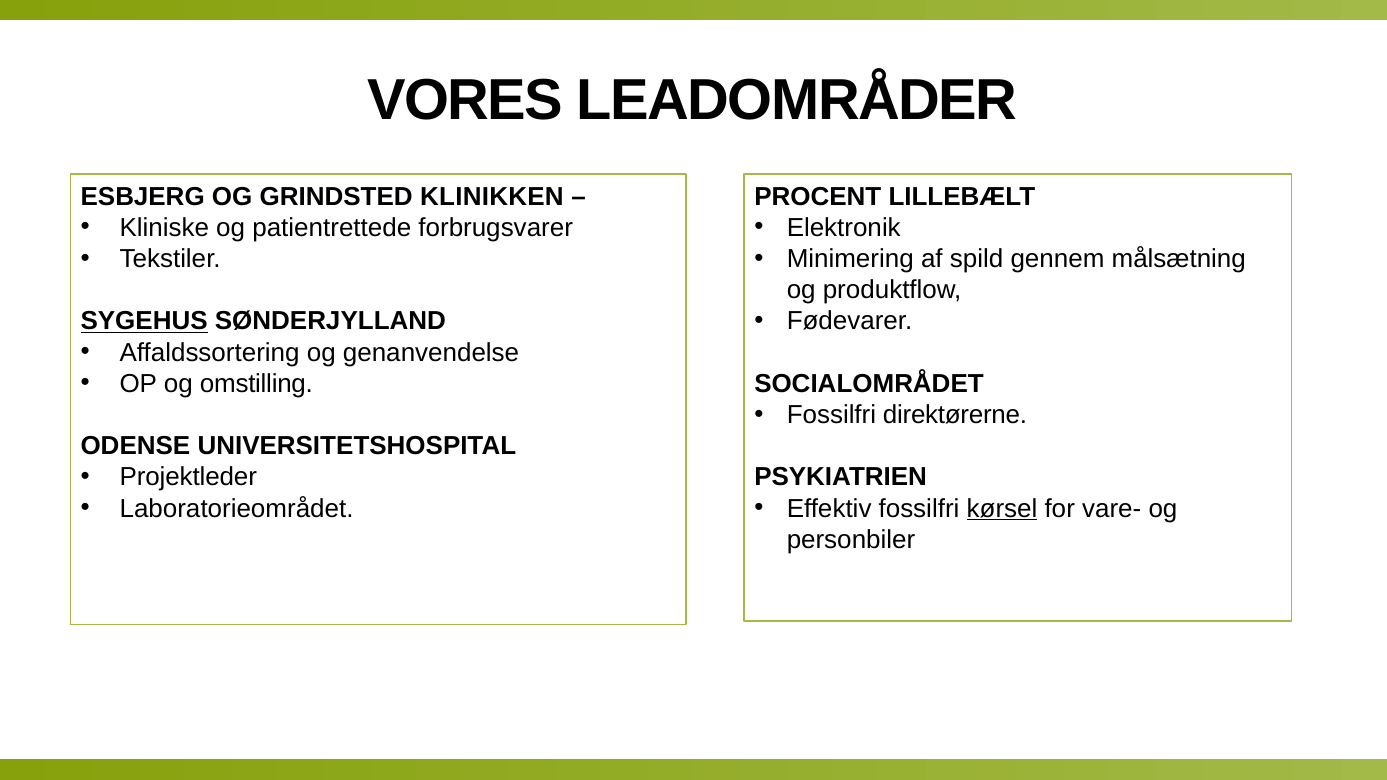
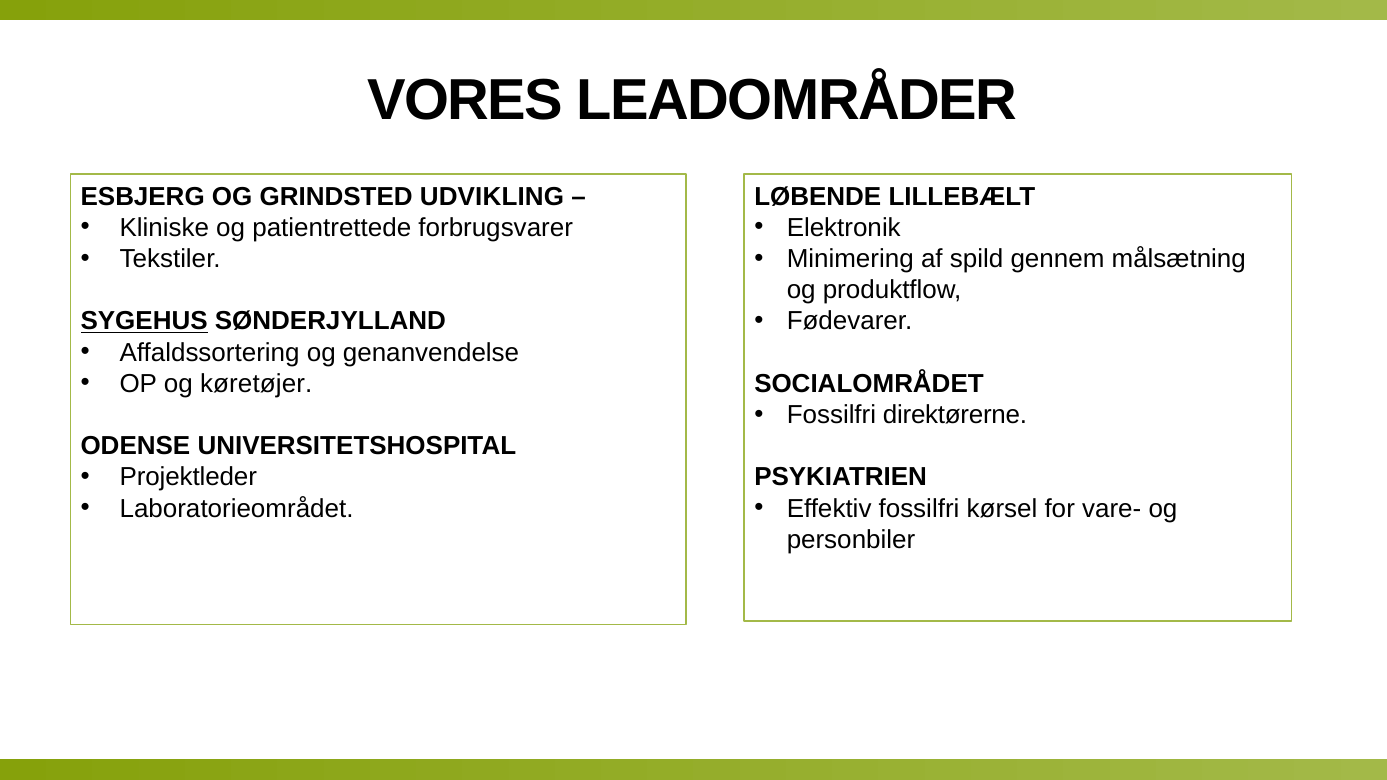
KLINIKKEN: KLINIKKEN -> UDVIKLING
PROCENT: PROCENT -> LØBENDE
omstilling: omstilling -> køretøjer
kørsel underline: present -> none
